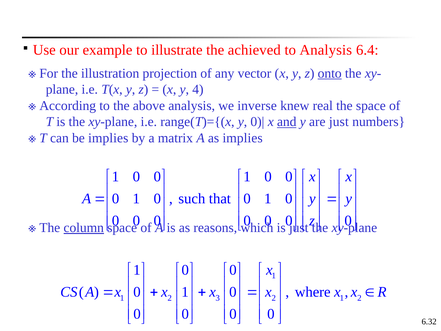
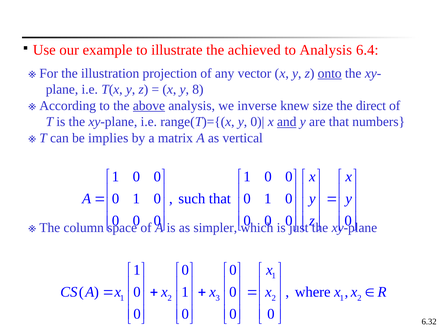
4: 4 -> 8
above underline: none -> present
real: real -> size
the space: space -> direct
are just: just -> that
as implies: implies -> vertical
column underline: present -> none
reasons: reasons -> simpler
